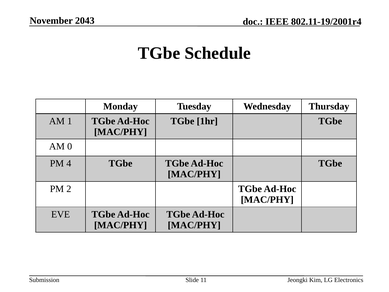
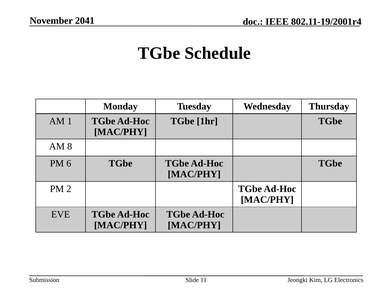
2043: 2043 -> 2041
0: 0 -> 8
4: 4 -> 6
